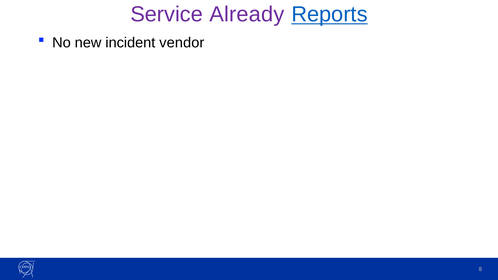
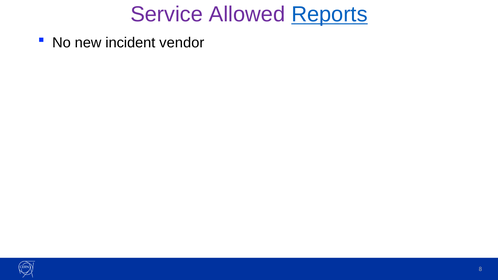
Already: Already -> Allowed
